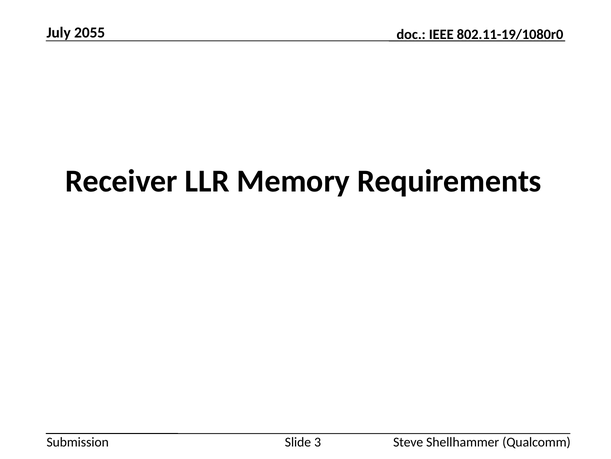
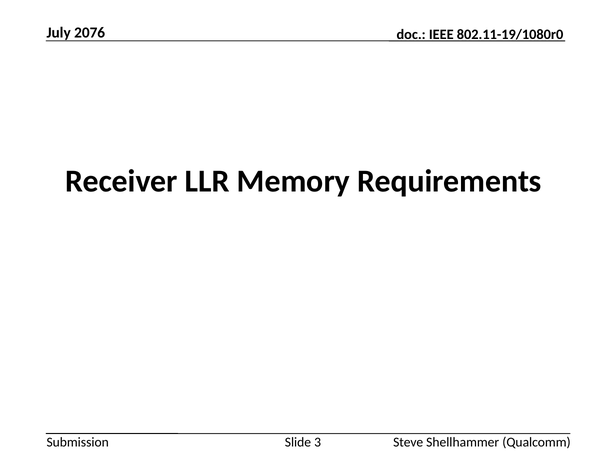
2055: 2055 -> 2076
